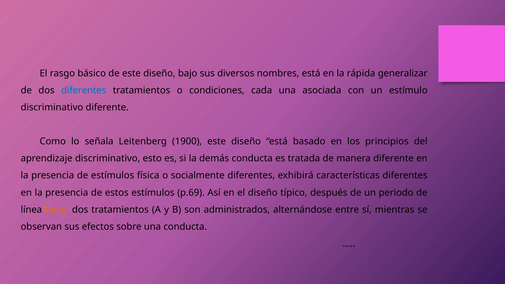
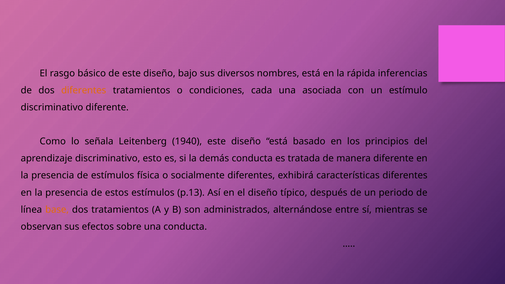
generalizar: generalizar -> inferencias
diferentes at (84, 90) colour: blue -> orange
1900: 1900 -> 1940
p.69: p.69 -> p.13
